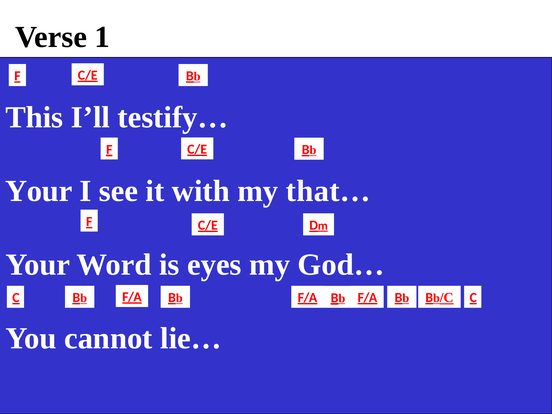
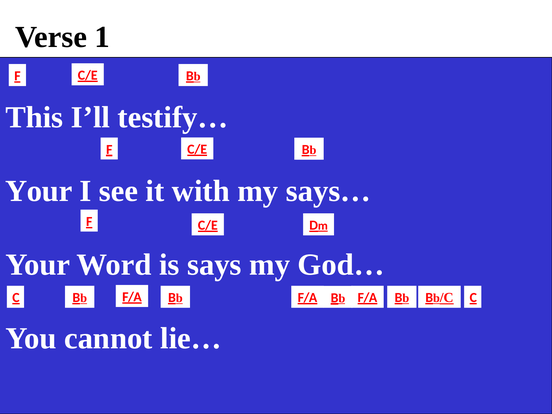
that…: that… -> says…
eyes: eyes -> says
